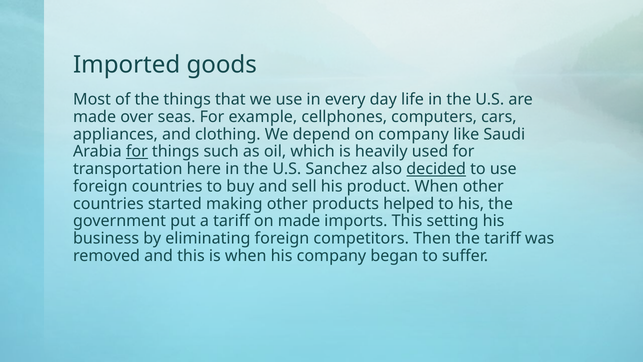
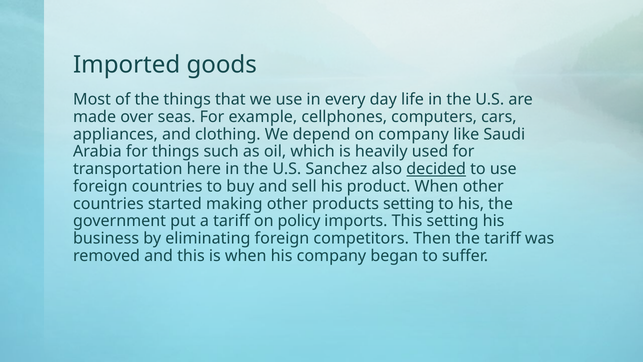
for at (137, 152) underline: present -> none
products helped: helped -> setting
on made: made -> policy
